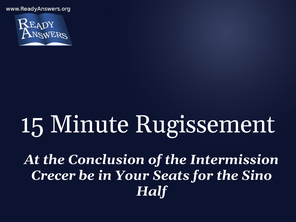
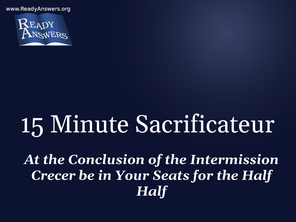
Rugissement: Rugissement -> Sacrificateur
the Sino: Sino -> Half
